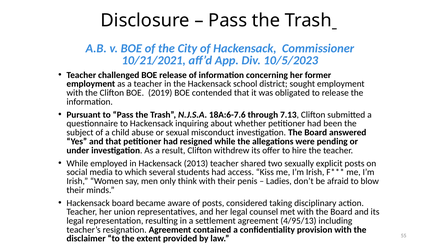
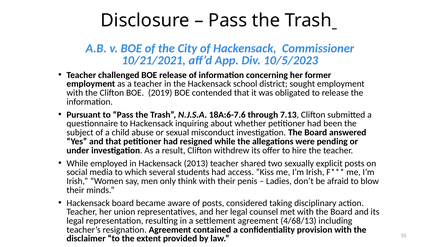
4/95/13: 4/95/13 -> 4/68/13
